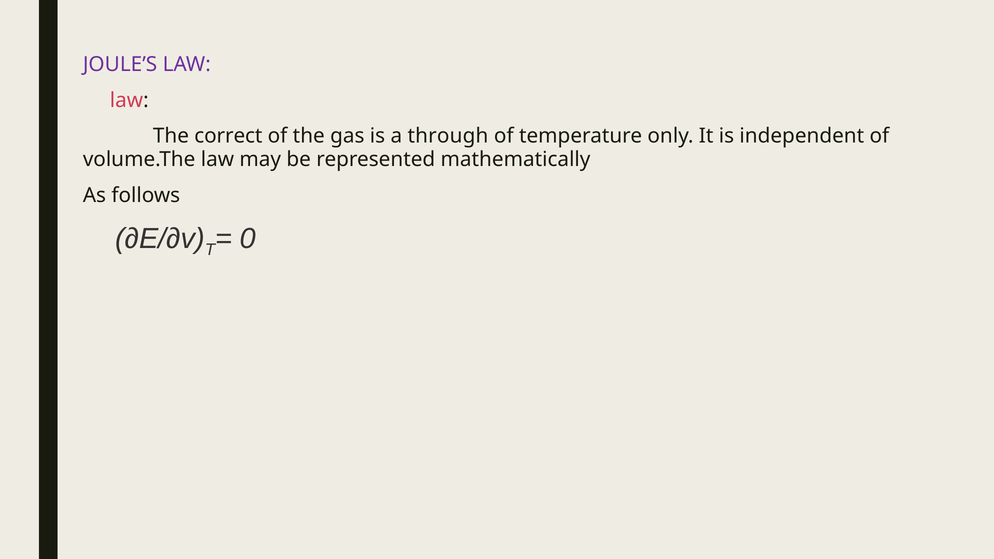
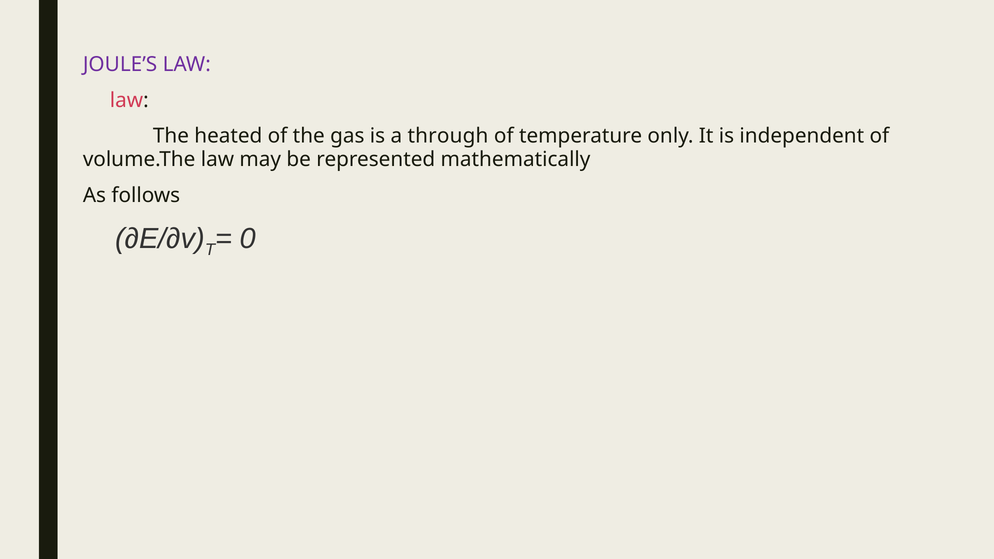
correct: correct -> heated
